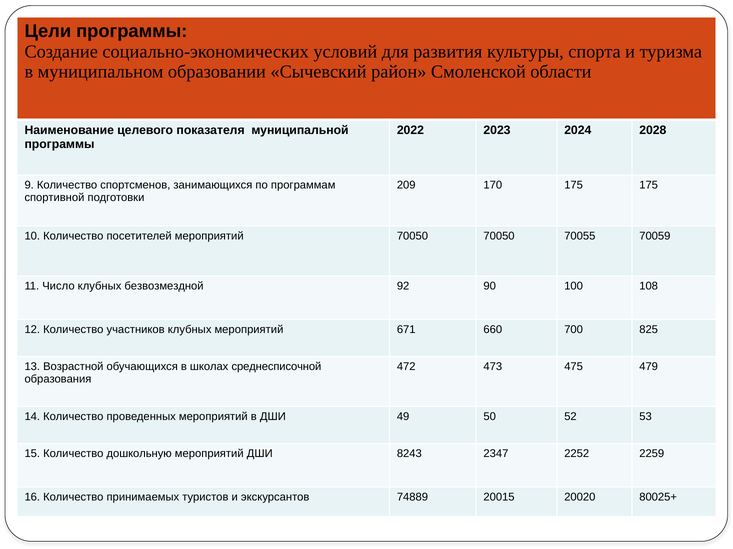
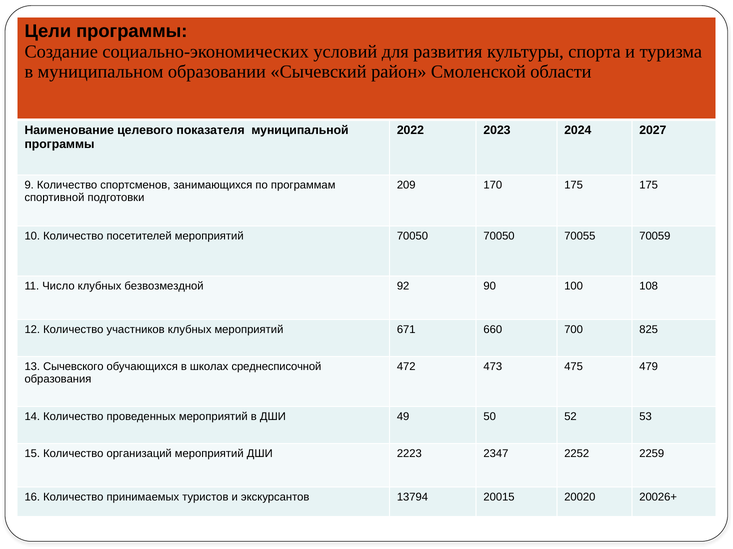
2028: 2028 -> 2027
Возрастной: Возрастной -> Сычевского
дошкольную: дошкольную -> организаций
8243: 8243 -> 2223
74889: 74889 -> 13794
80025+: 80025+ -> 20026+
